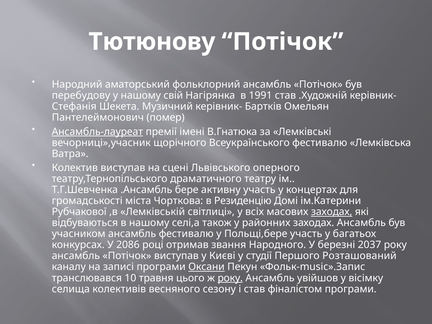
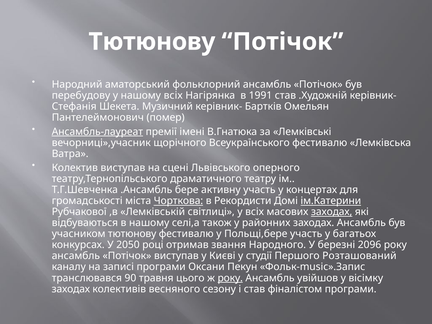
нашому свій: свій -> всіх
Чорткова underline: none -> present
Резиденцію: Резиденцію -> Рекордисти
ім.Катерини underline: none -> present
учасником ансамбль: ансамбль -> тютюнову
2086: 2086 -> 2050
2037: 2037 -> 2096
Оксани underline: present -> none
10: 10 -> 90
селища at (71, 289): селища -> заходах
